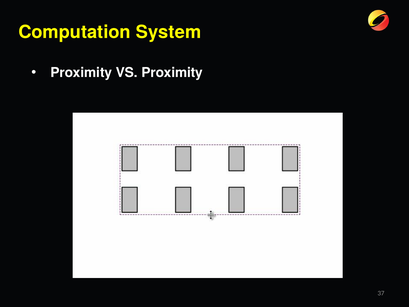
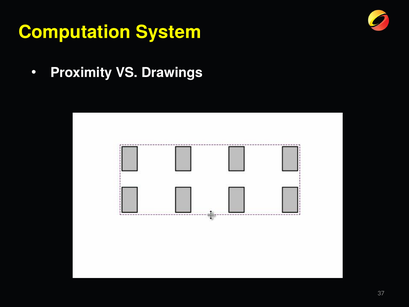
VS Proximity: Proximity -> Drawings
